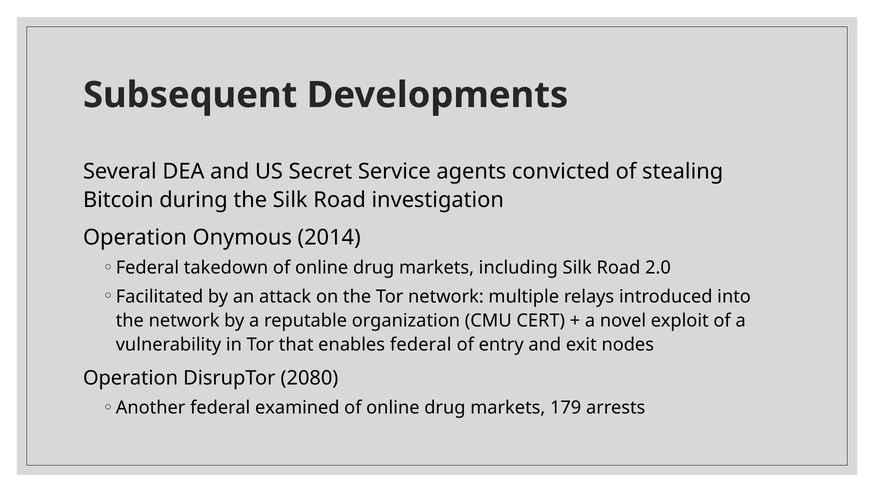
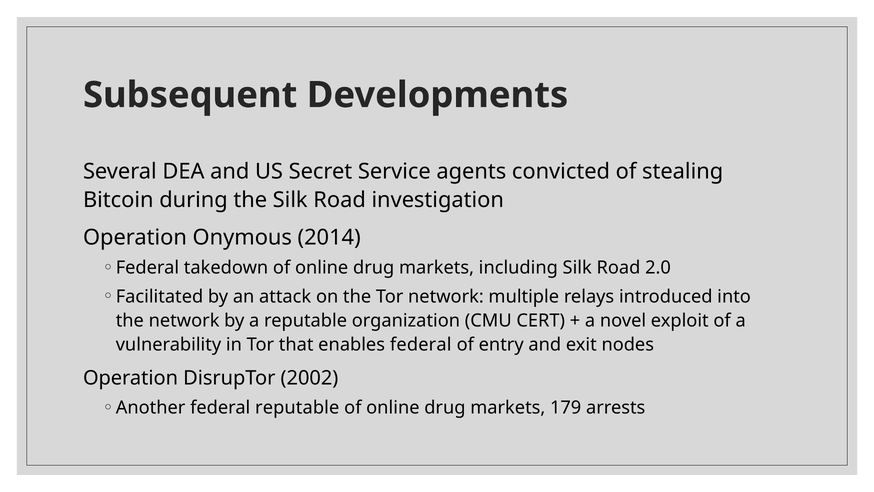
2080: 2080 -> 2002
federal examined: examined -> reputable
